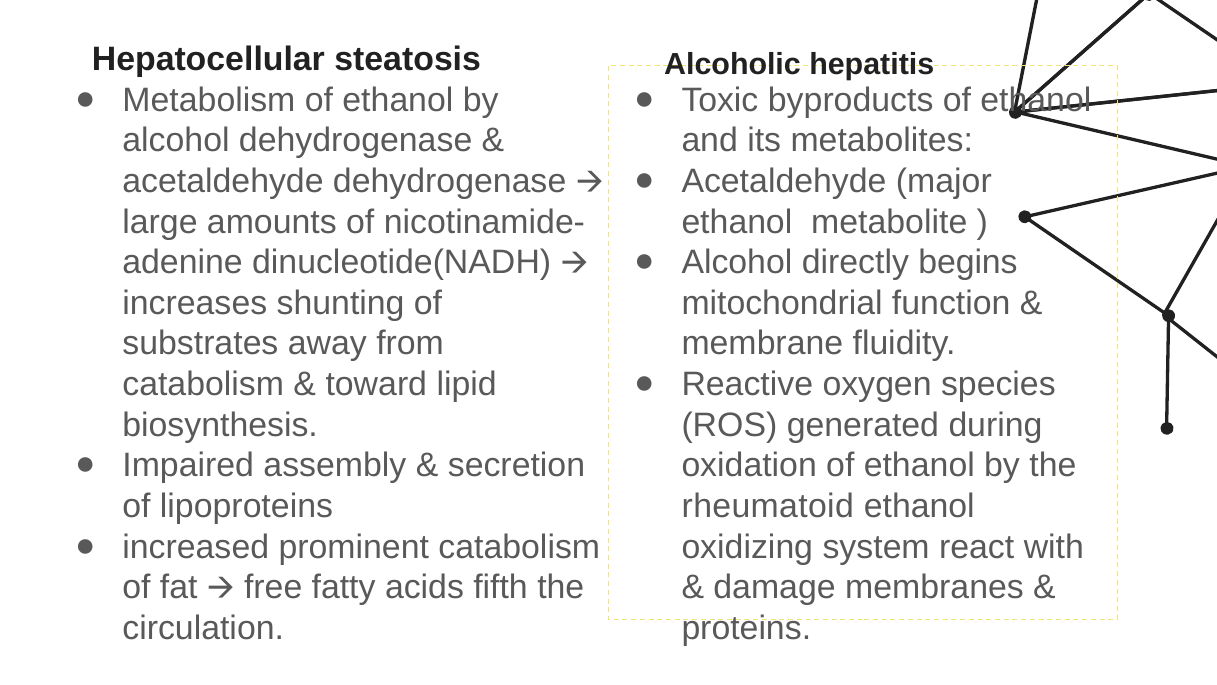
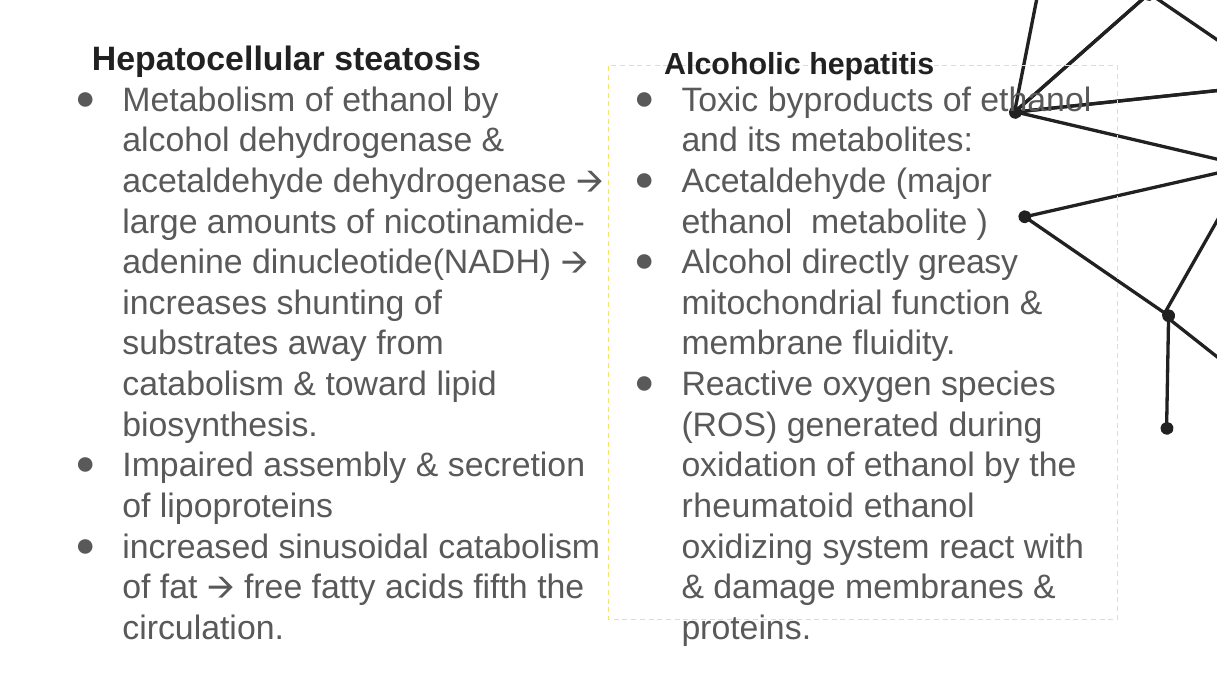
begins: begins -> greasy
prominent: prominent -> sinusoidal
